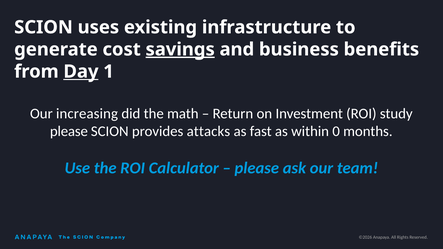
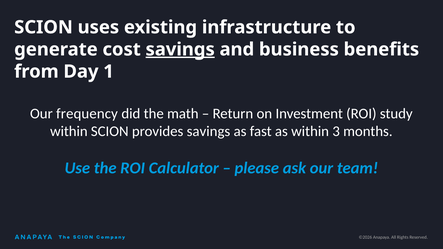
Day underline: present -> none
increasing: increasing -> frequency
please at (69, 131): please -> within
provides attacks: attacks -> savings
0: 0 -> 3
